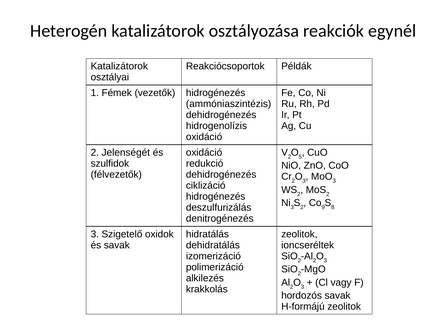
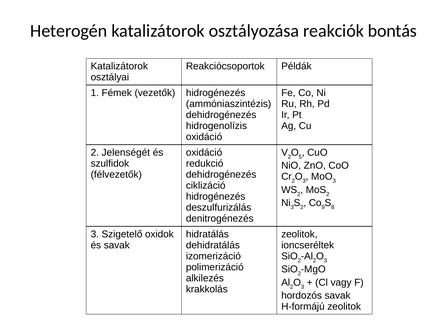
egynél: egynél -> bontás
